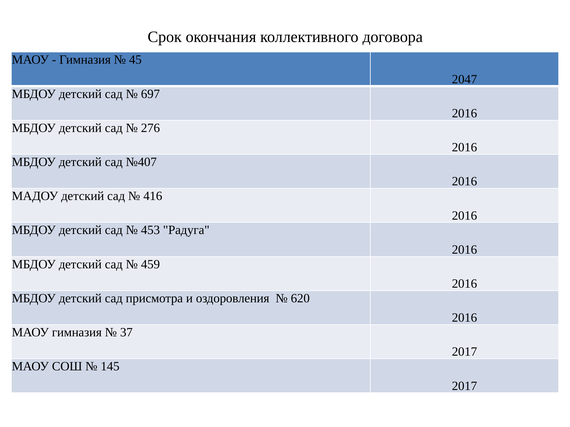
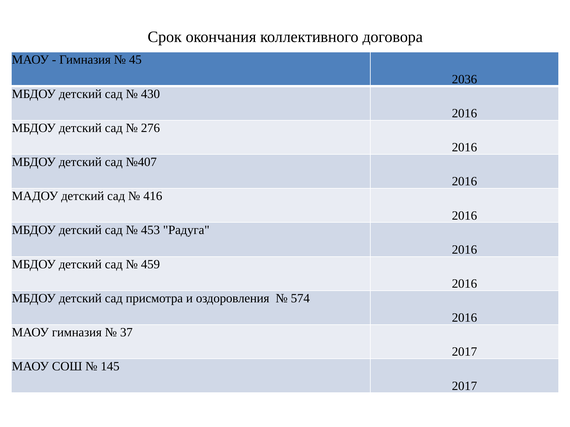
2047: 2047 -> 2036
697: 697 -> 430
620: 620 -> 574
